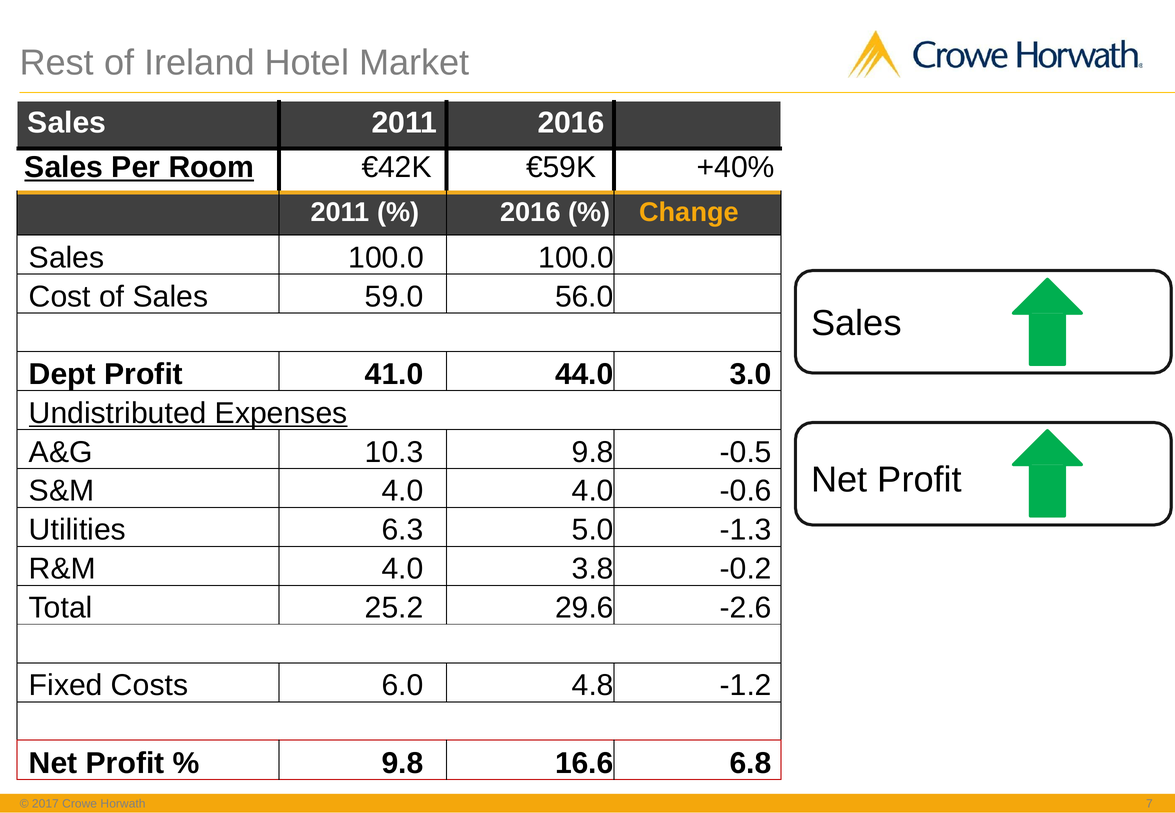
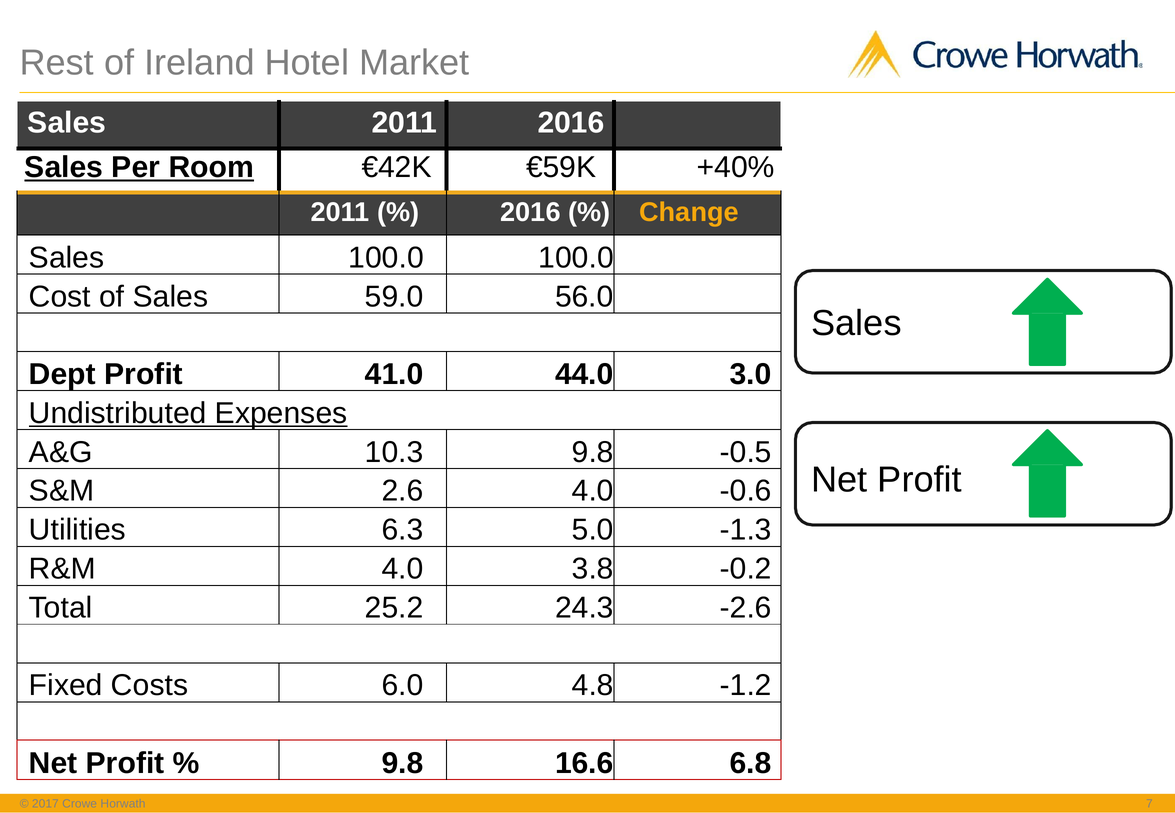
S&M 4.0: 4.0 -> 2.6
29.6: 29.6 -> 24.3
